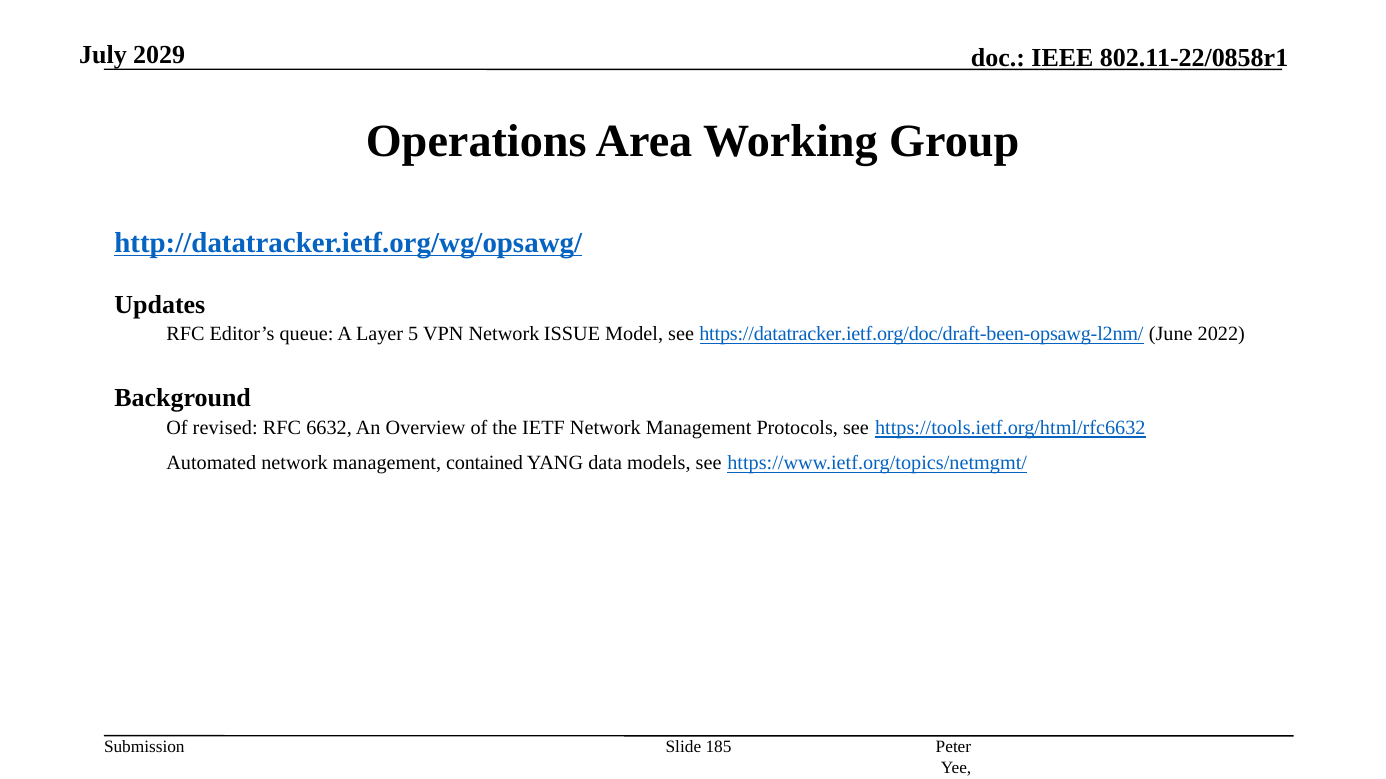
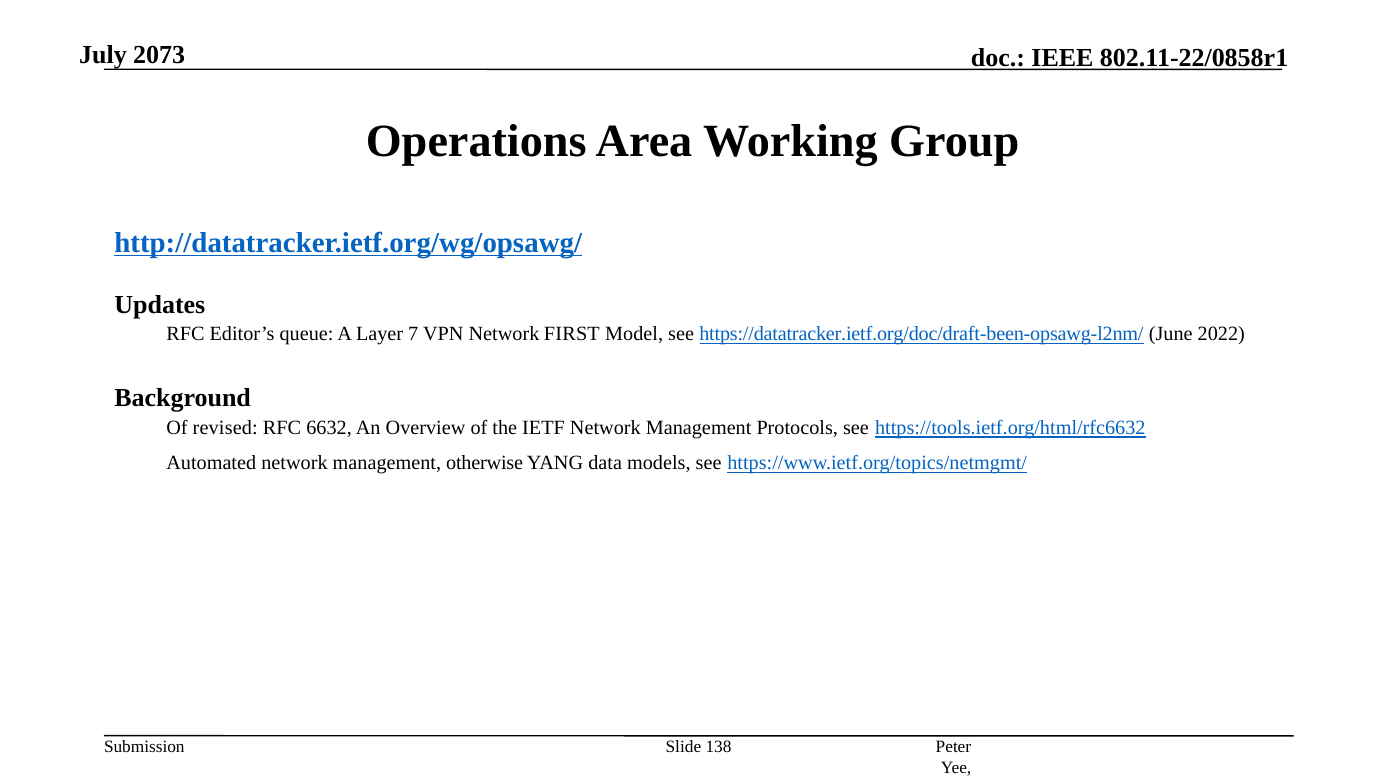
2029: 2029 -> 2073
5: 5 -> 7
ISSUE: ISSUE -> FIRST
contained: contained -> otherwise
185: 185 -> 138
